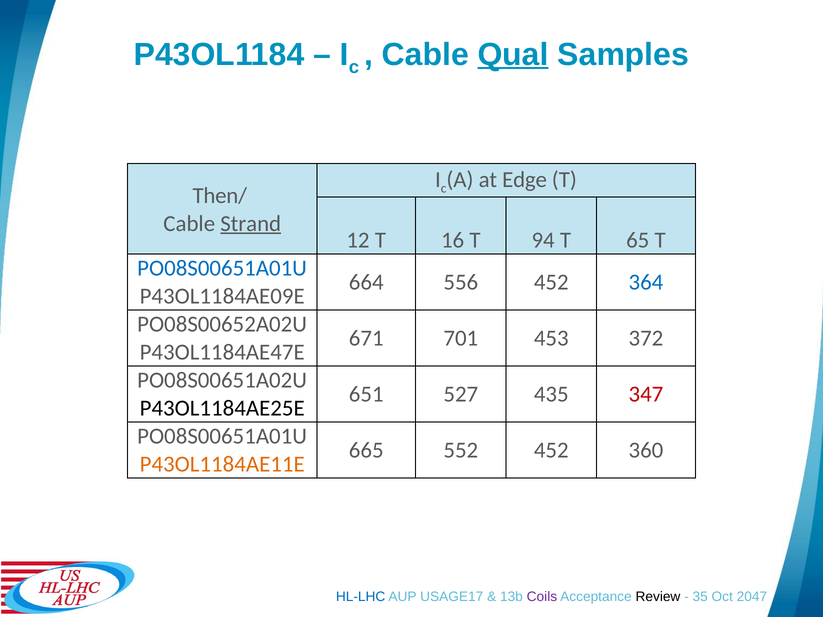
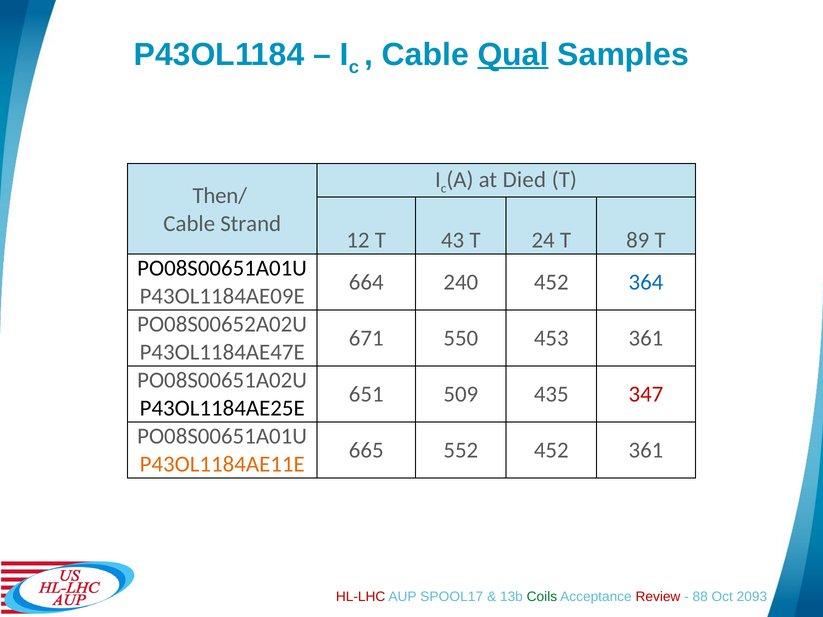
Edge: Edge -> Died
Strand underline: present -> none
16: 16 -> 43
94: 94 -> 24
65: 65 -> 89
PO08S00651A01U at (222, 268) colour: blue -> black
556: 556 -> 240
701: 701 -> 550
453 372: 372 -> 361
527: 527 -> 509
452 360: 360 -> 361
HL-LHC colour: blue -> red
USAGE17: USAGE17 -> SPOOL17
Coils colour: purple -> green
Review colour: black -> red
35: 35 -> 88
2047: 2047 -> 2093
